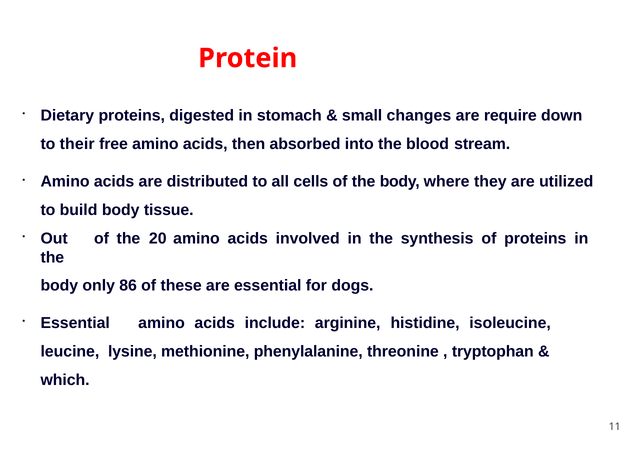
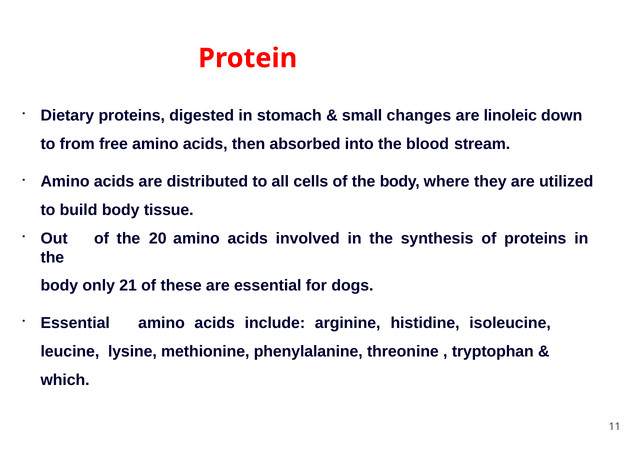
require: require -> linoleic
their: their -> from
86: 86 -> 21
